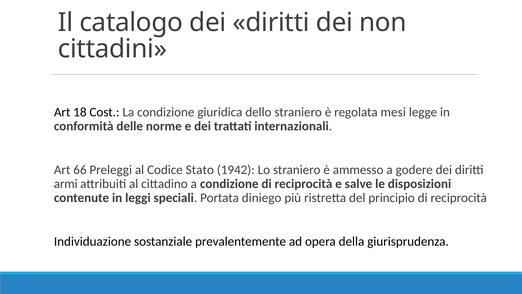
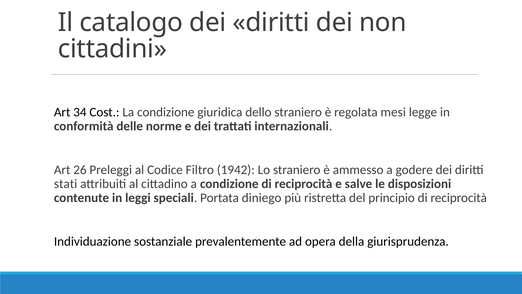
18: 18 -> 34
66: 66 -> 26
Stato: Stato -> Filtro
armi: armi -> stati
